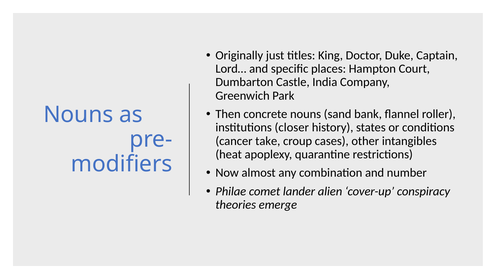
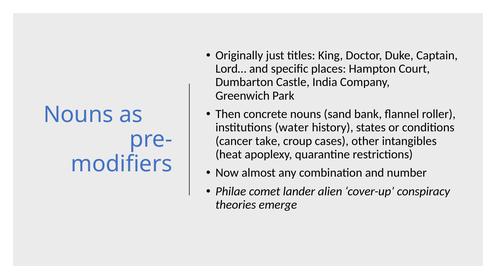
closer: closer -> water
